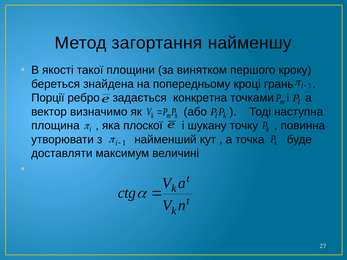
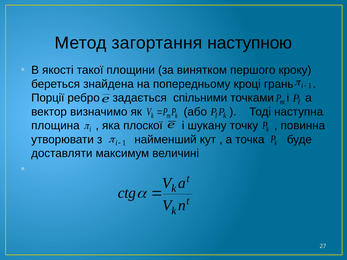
найменшу: найменшу -> наступною
конкретна: конкретна -> спільними
